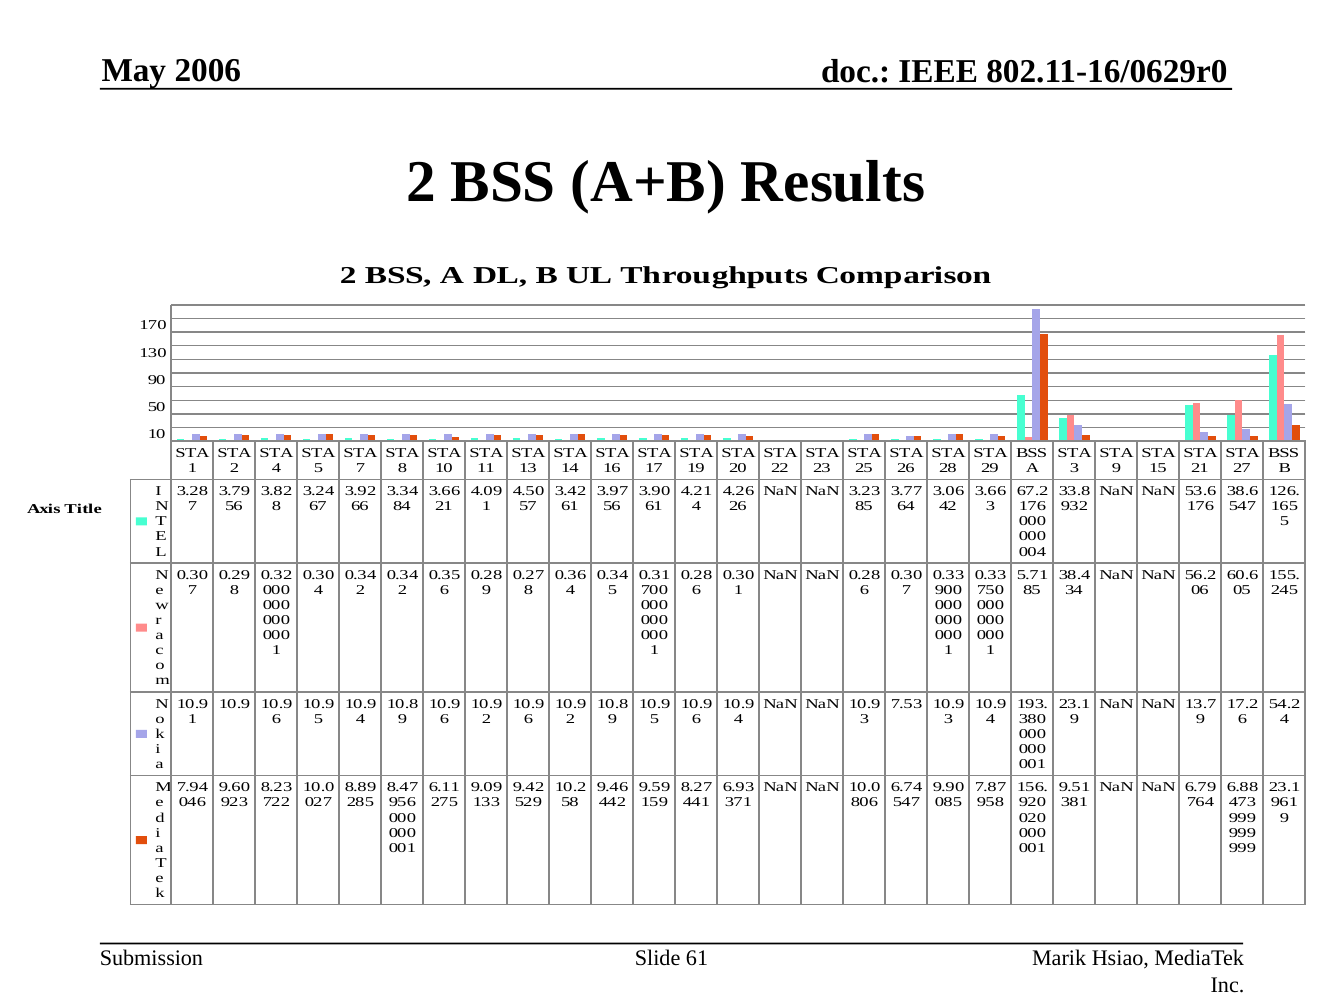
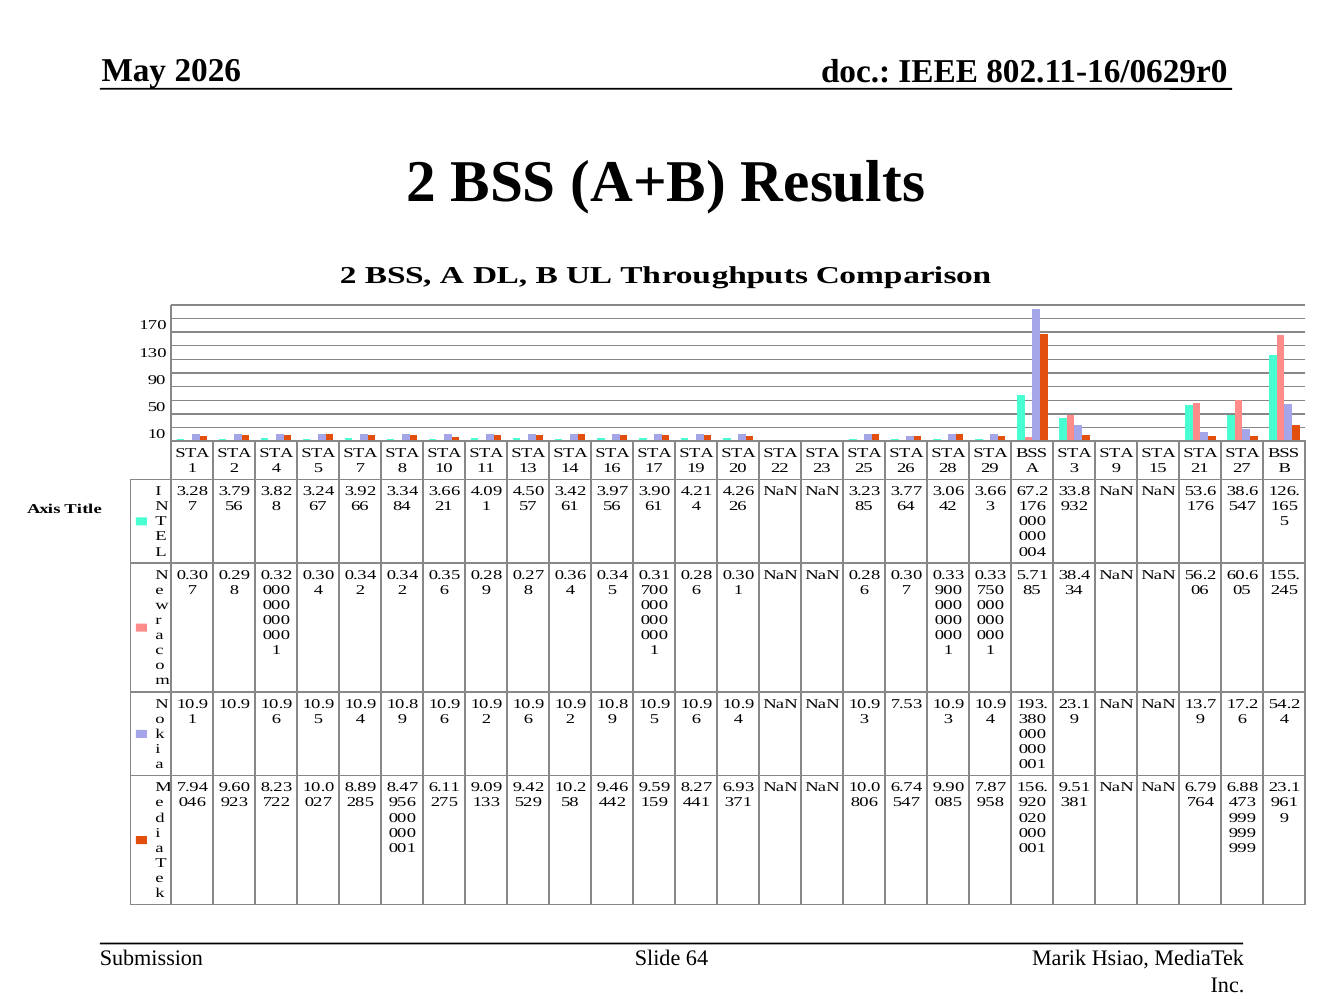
2006: 2006 -> 2026
Slide 61: 61 -> 64
